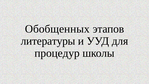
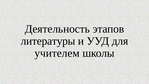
Обобщенных: Обобщенных -> Деятельность
процедур: процедур -> учителем
